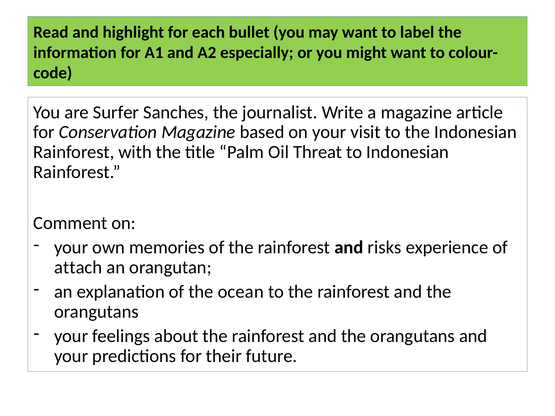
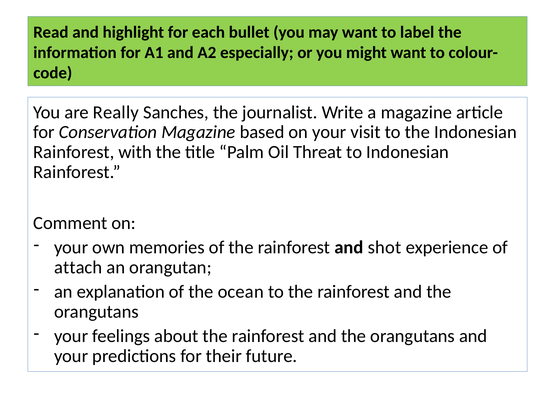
Surfer: Surfer -> Really
risks: risks -> shot
